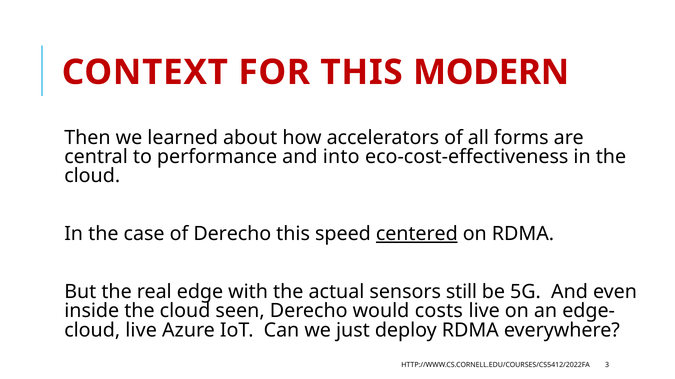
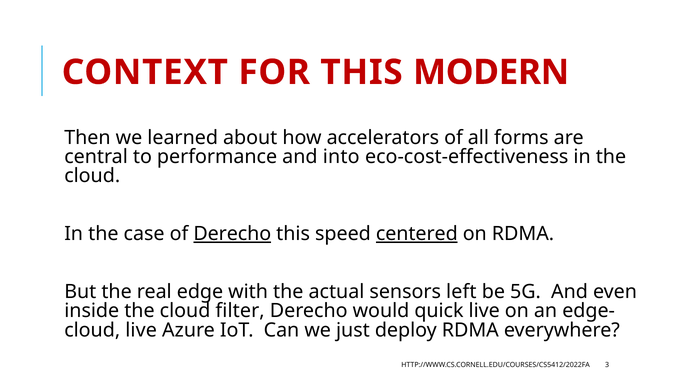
Derecho at (232, 234) underline: none -> present
still: still -> left
seen: seen -> filter
costs: costs -> quick
